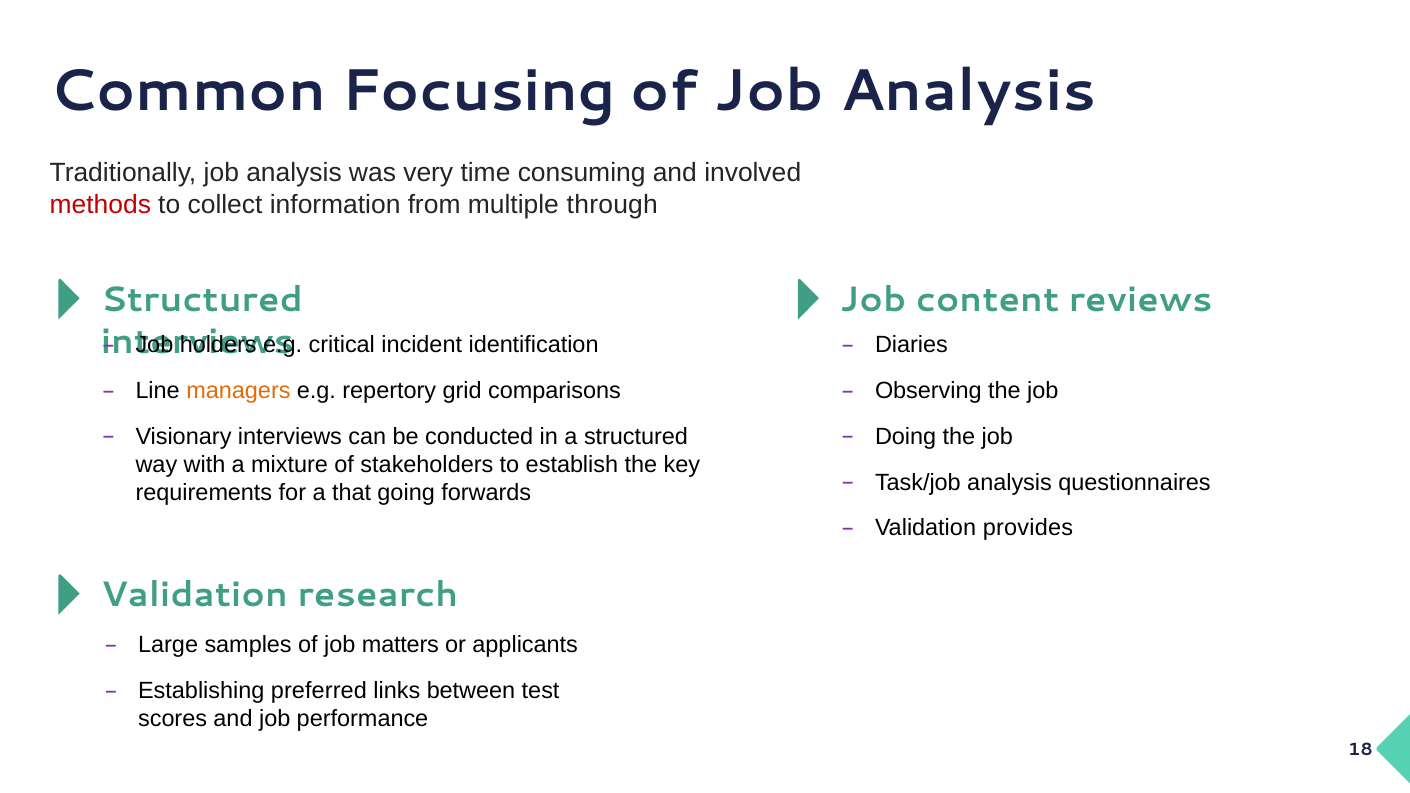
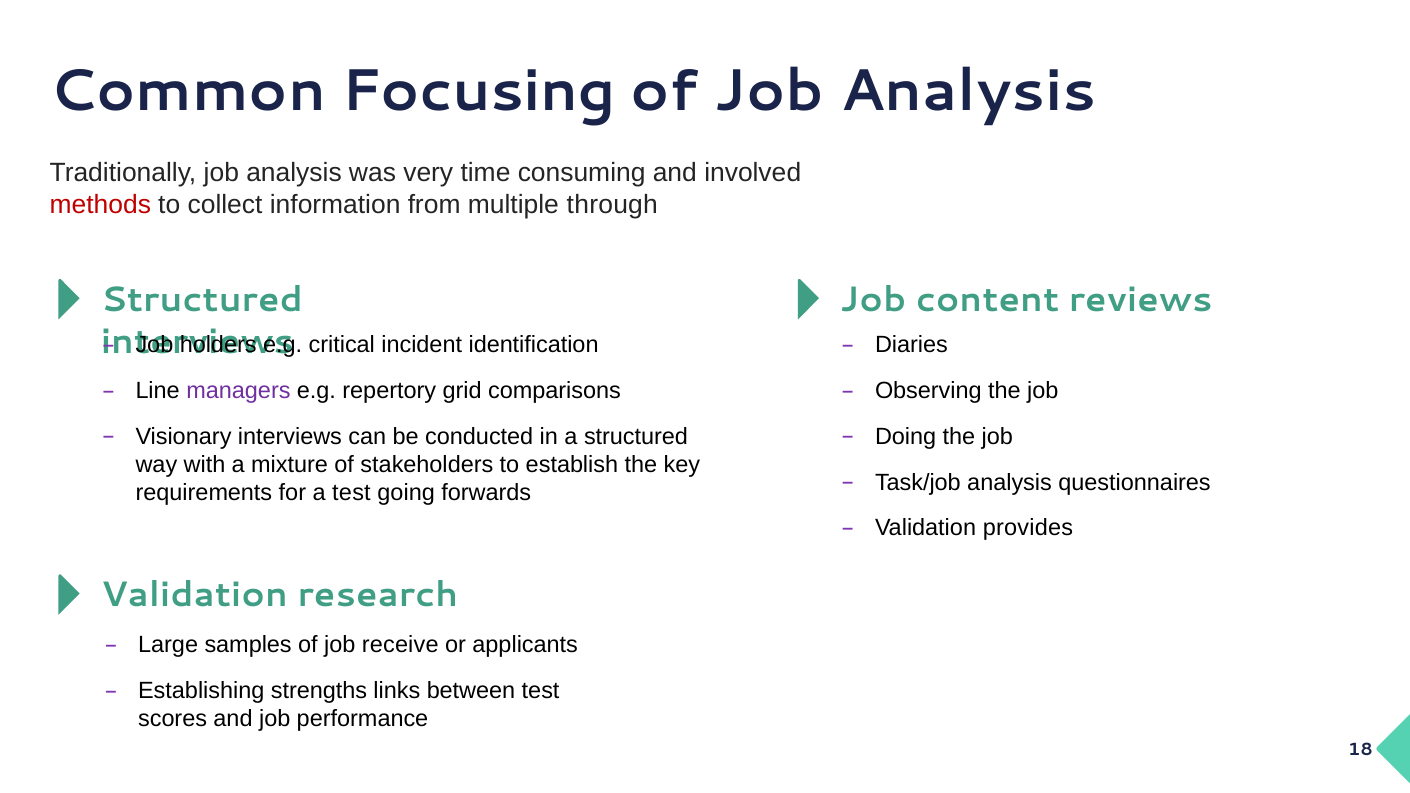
managers colour: orange -> purple
a that: that -> test
matters: matters -> receive
preferred: preferred -> strengths
